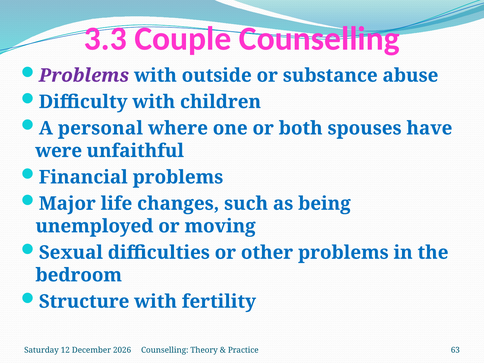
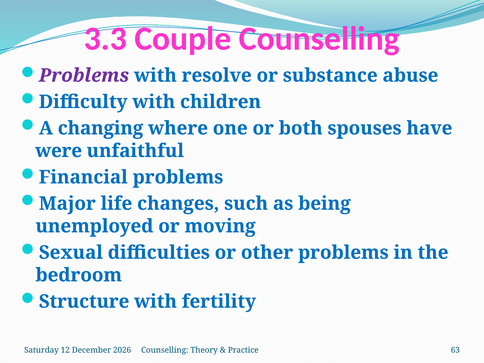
outside: outside -> resolve
personal: personal -> changing
